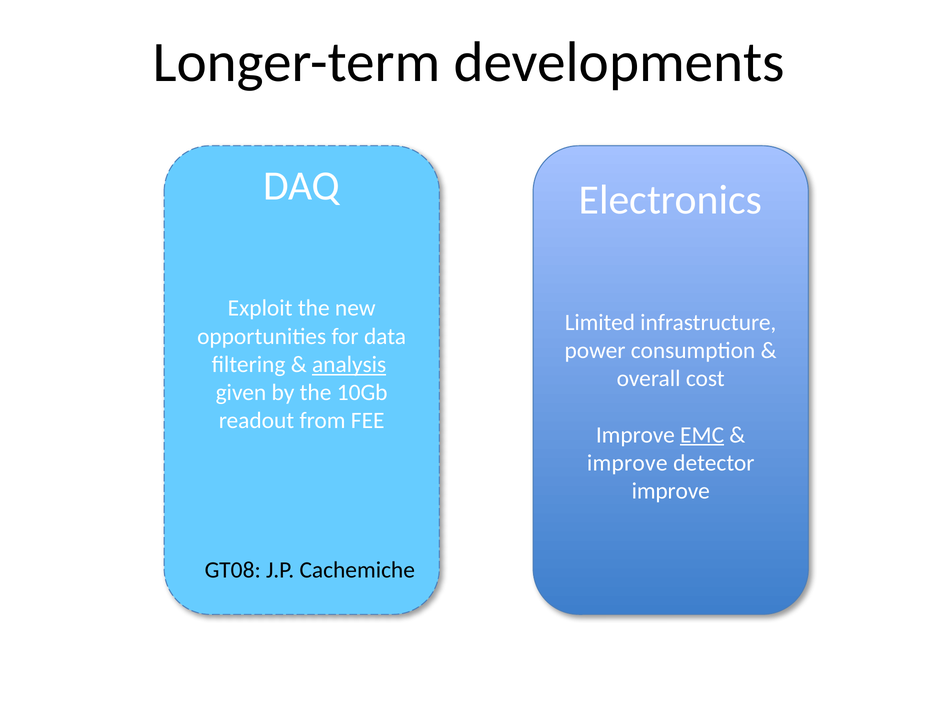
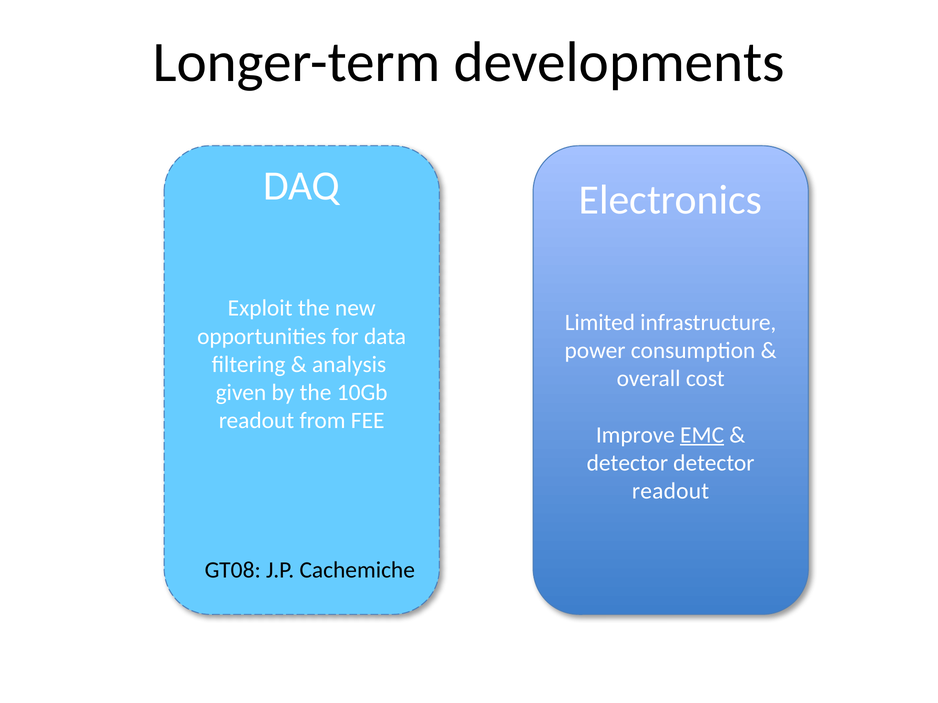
analysis underline: present -> none
improve at (627, 463): improve -> detector
improve at (671, 491): improve -> readout
